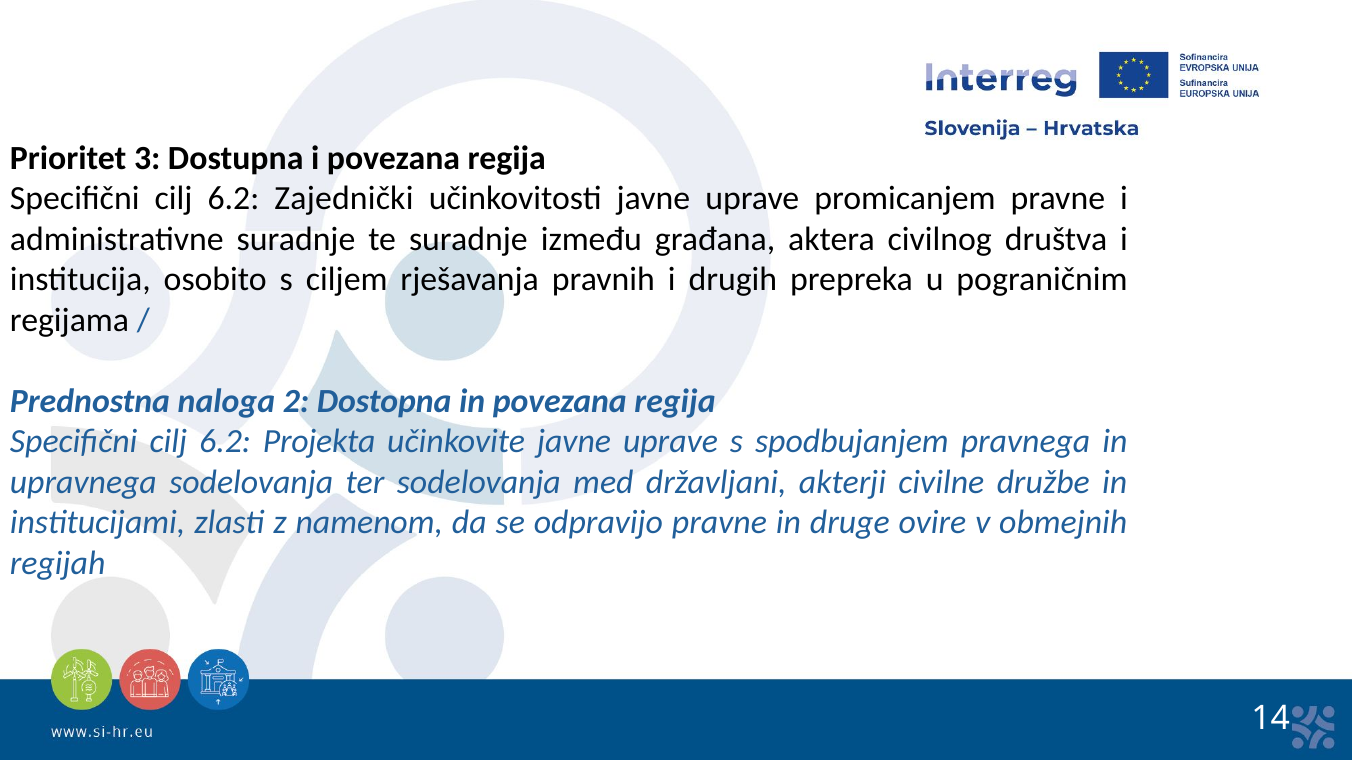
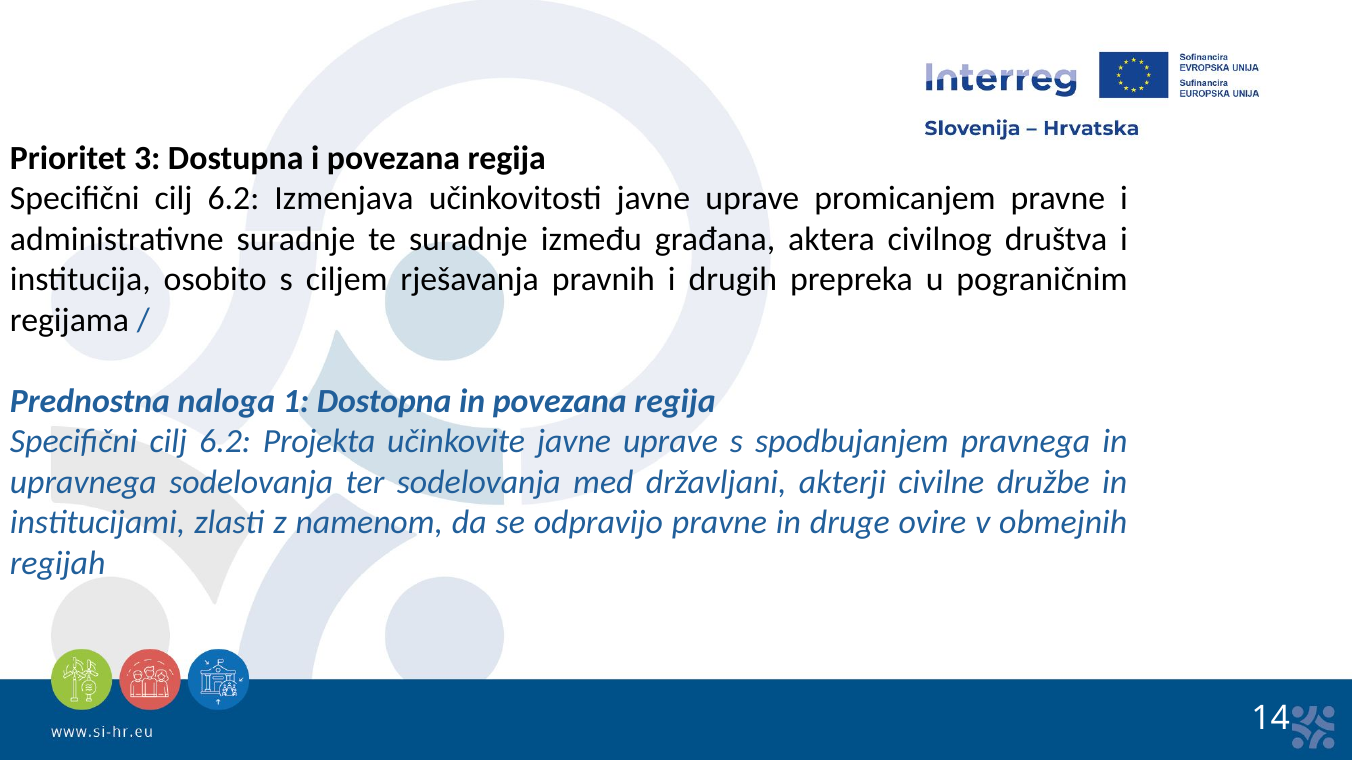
Zajednički: Zajednički -> Izmenjava
2: 2 -> 1
